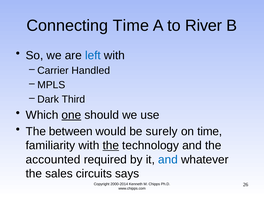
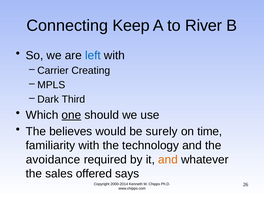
Connecting Time: Time -> Keep
Handled: Handled -> Creating
between: between -> believes
the at (111, 145) underline: present -> none
accounted: accounted -> avoidance
and at (168, 160) colour: blue -> orange
circuits: circuits -> offered
